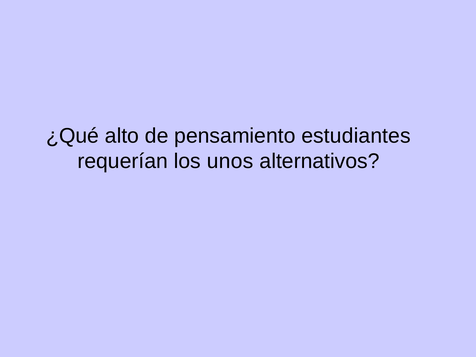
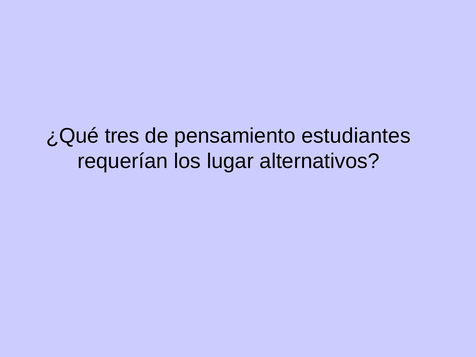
alto: alto -> tres
unos: unos -> lugar
